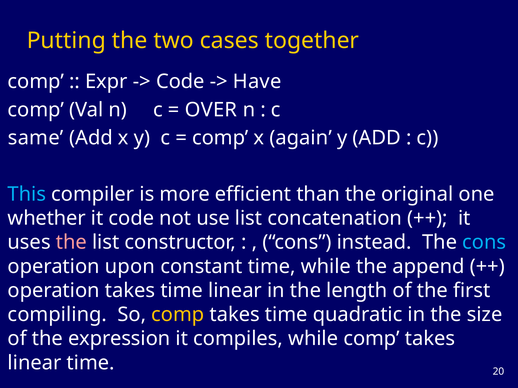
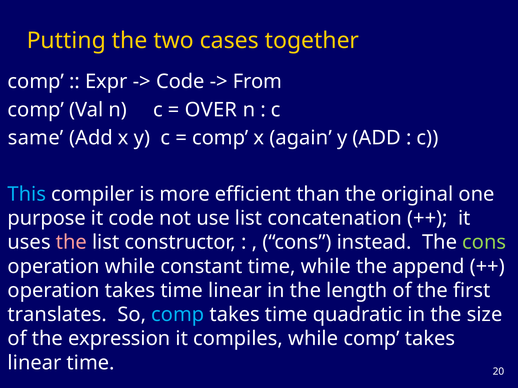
Have: Have -> From
whether: whether -> purpose
cons at (484, 243) colour: light blue -> light green
operation upon: upon -> while
compiling: compiling -> translates
comp at (178, 315) colour: yellow -> light blue
